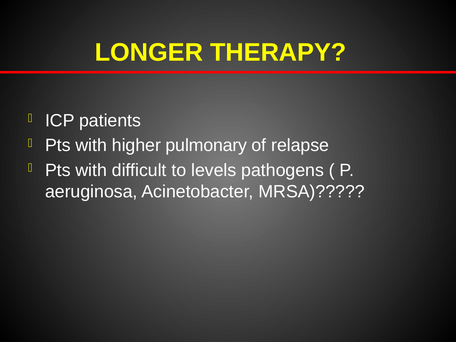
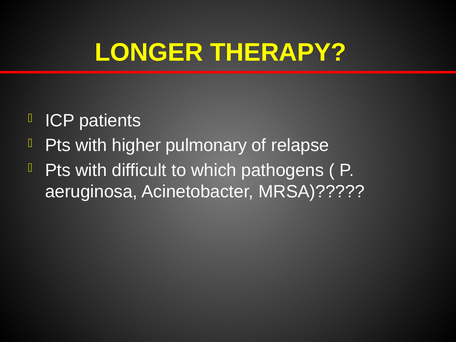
levels: levels -> which
